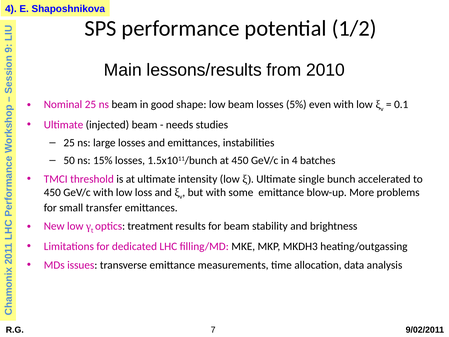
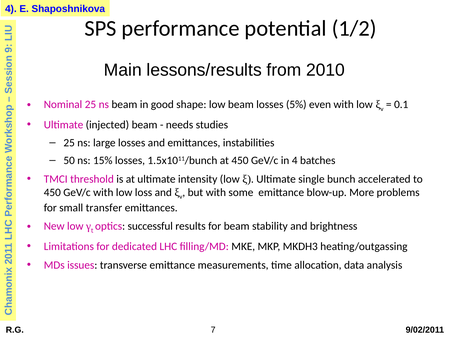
treatment: treatment -> successful
